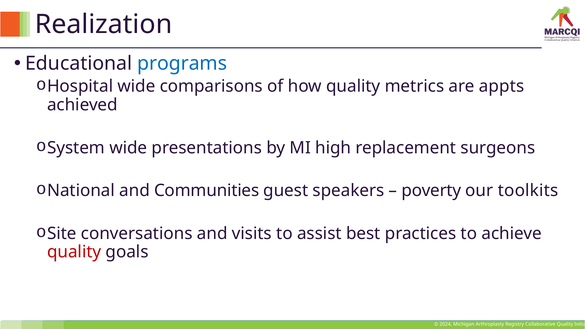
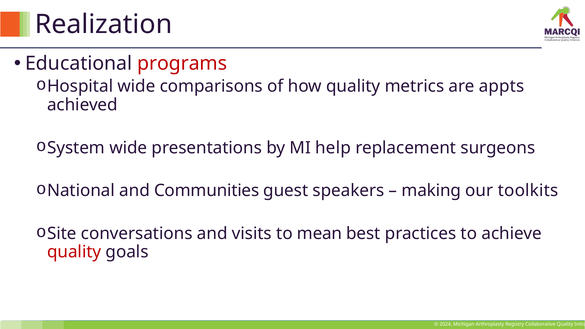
programs colour: blue -> red
high: high -> help
poverty: poverty -> making
assist: assist -> mean
